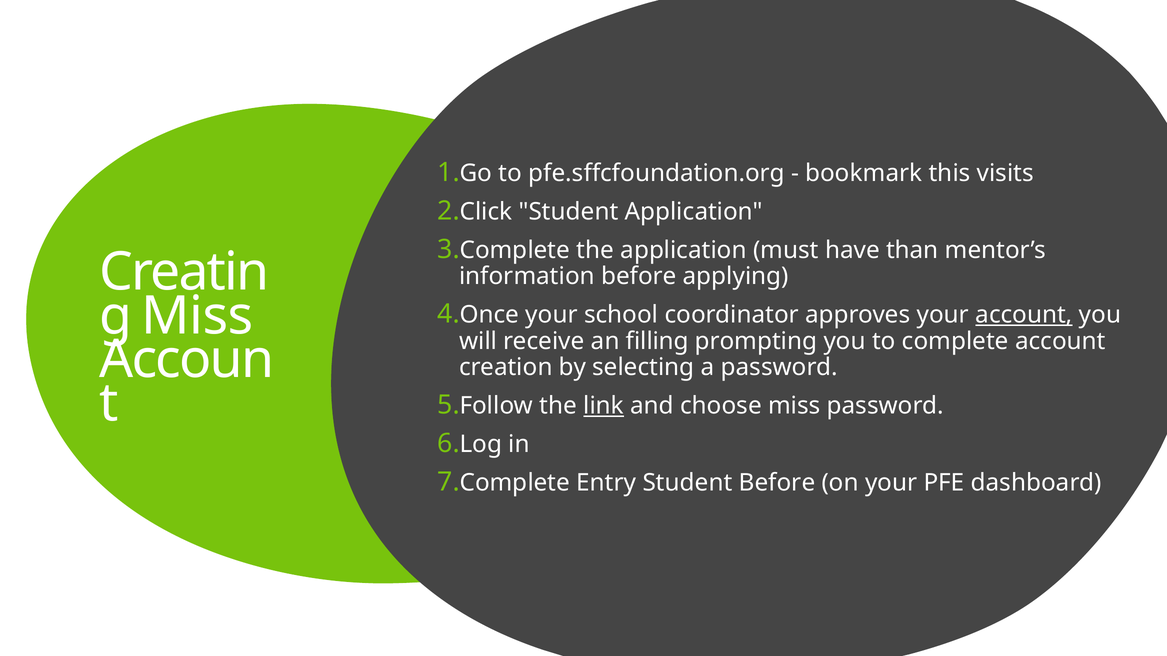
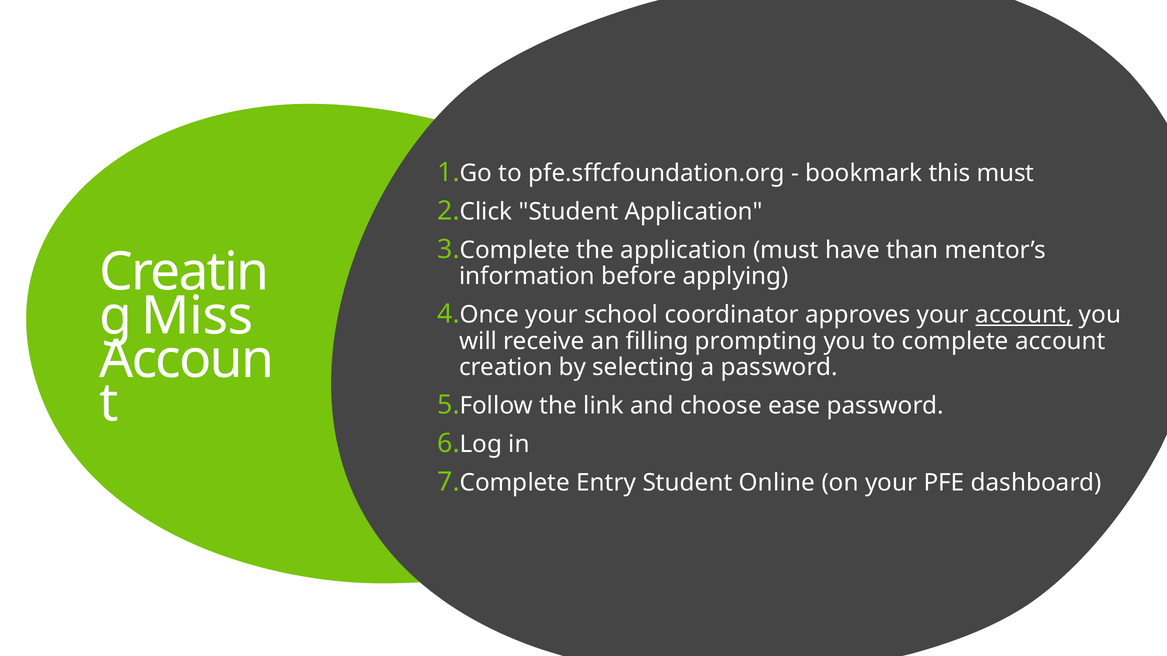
this visits: visits -> must
link underline: present -> none
choose miss: miss -> ease
Student Before: Before -> Online
